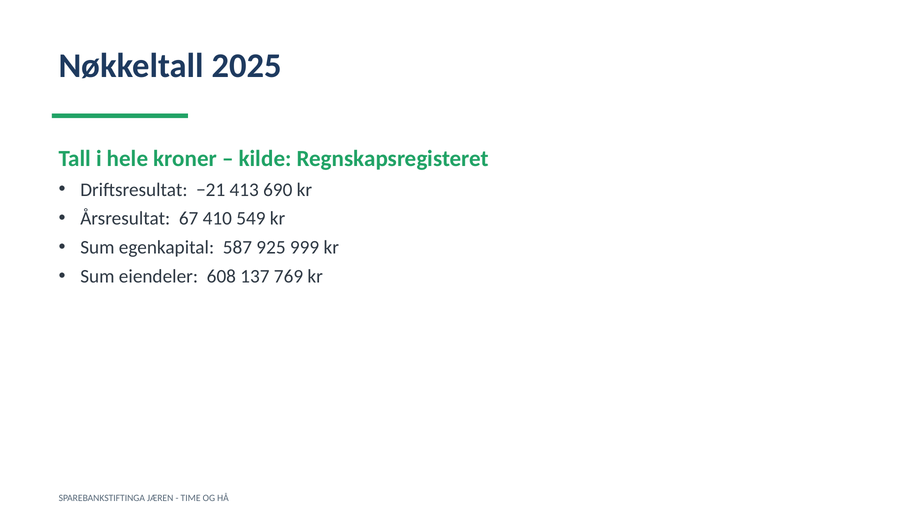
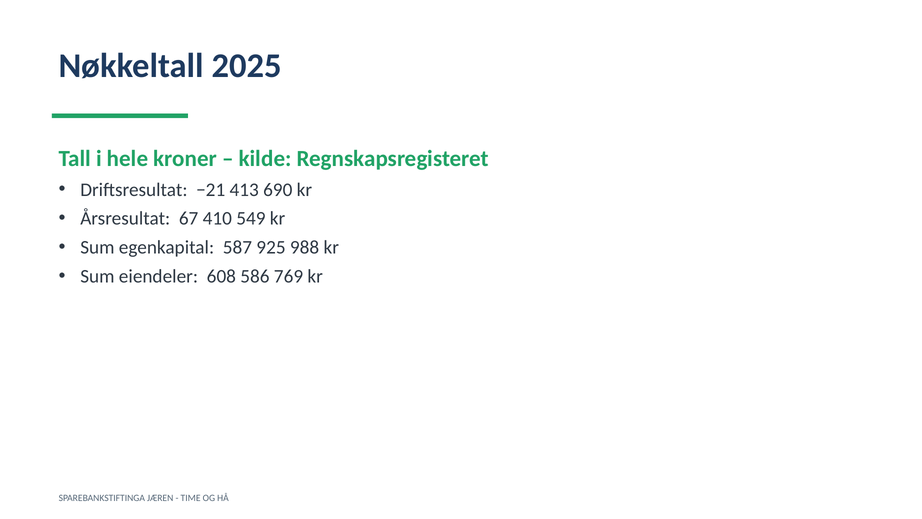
999: 999 -> 988
137: 137 -> 586
